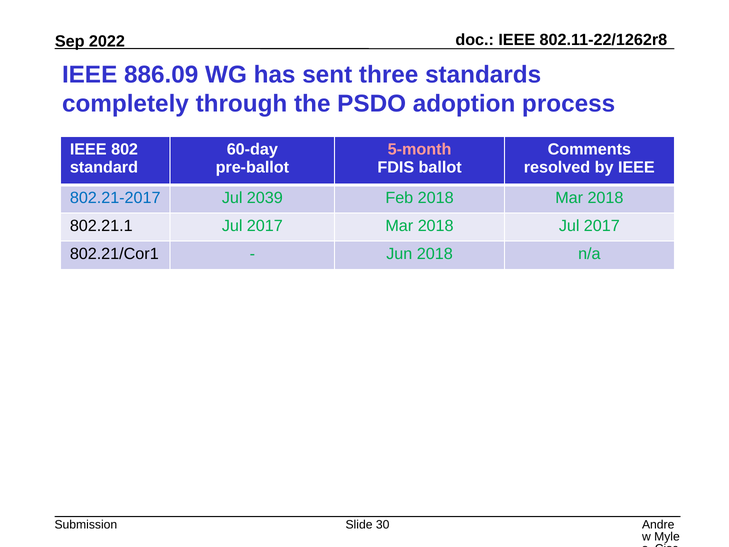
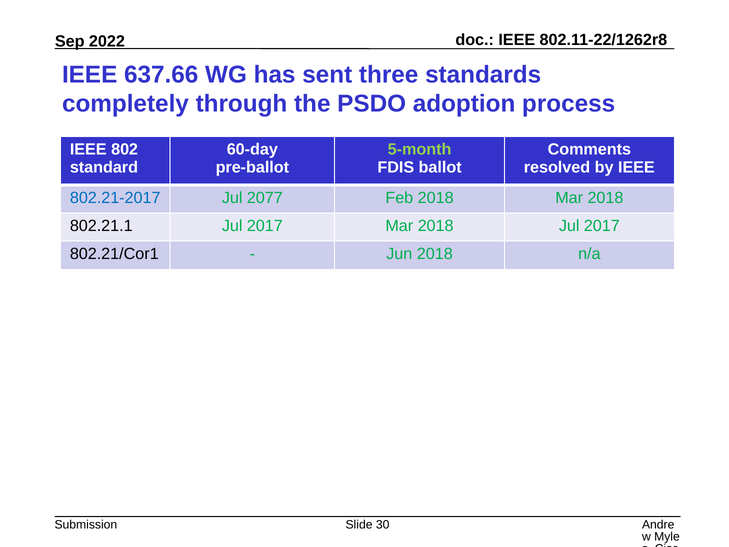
886.09: 886.09 -> 637.66
5-month colour: pink -> light green
2039: 2039 -> 2077
